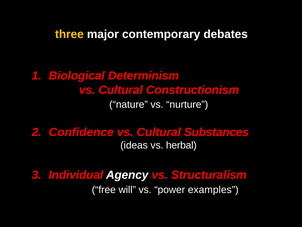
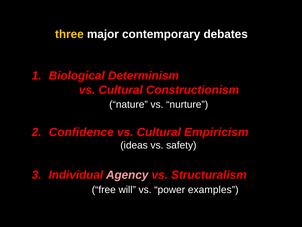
Substances: Substances -> Empiricism
herbal: herbal -> safety
Agency colour: white -> pink
